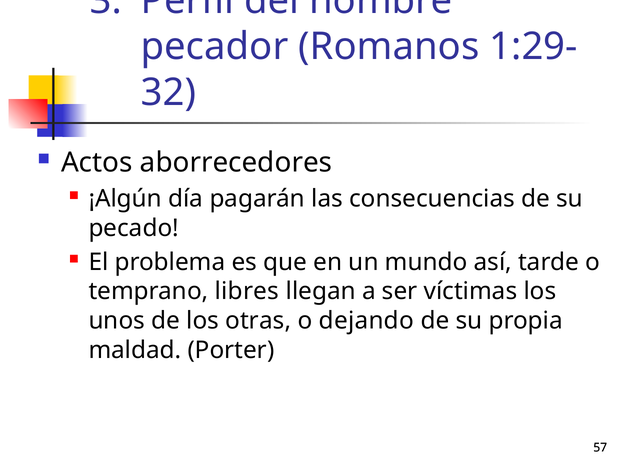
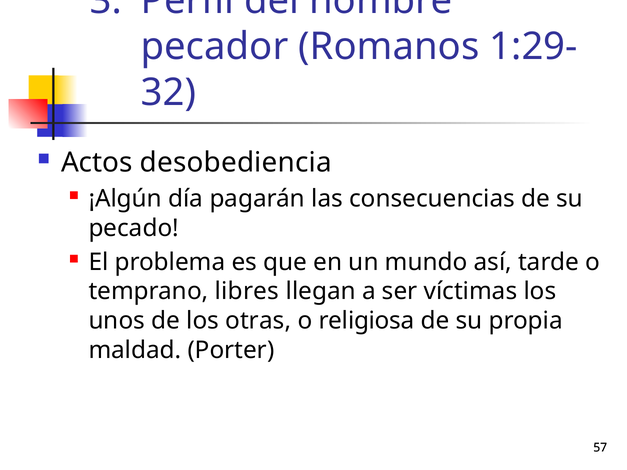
aborrecedores: aborrecedores -> desobediencia
dejando: dejando -> religiosa
